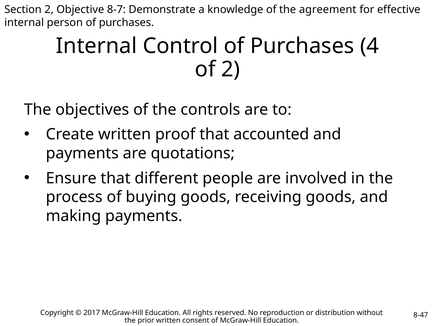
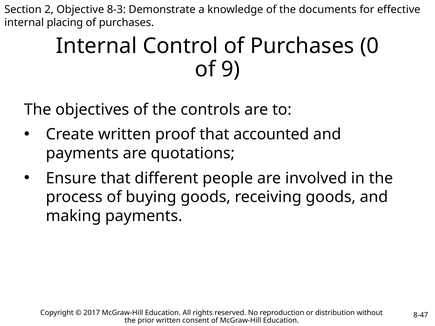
8-7: 8-7 -> 8-3
agreement: agreement -> documents
person: person -> placing
4: 4 -> 0
of 2: 2 -> 9
